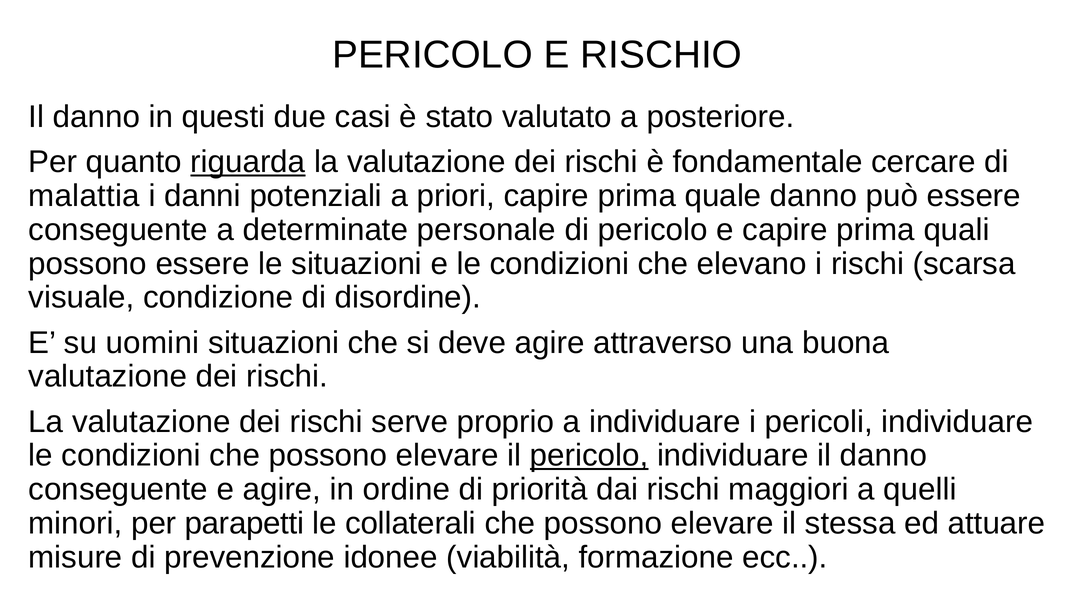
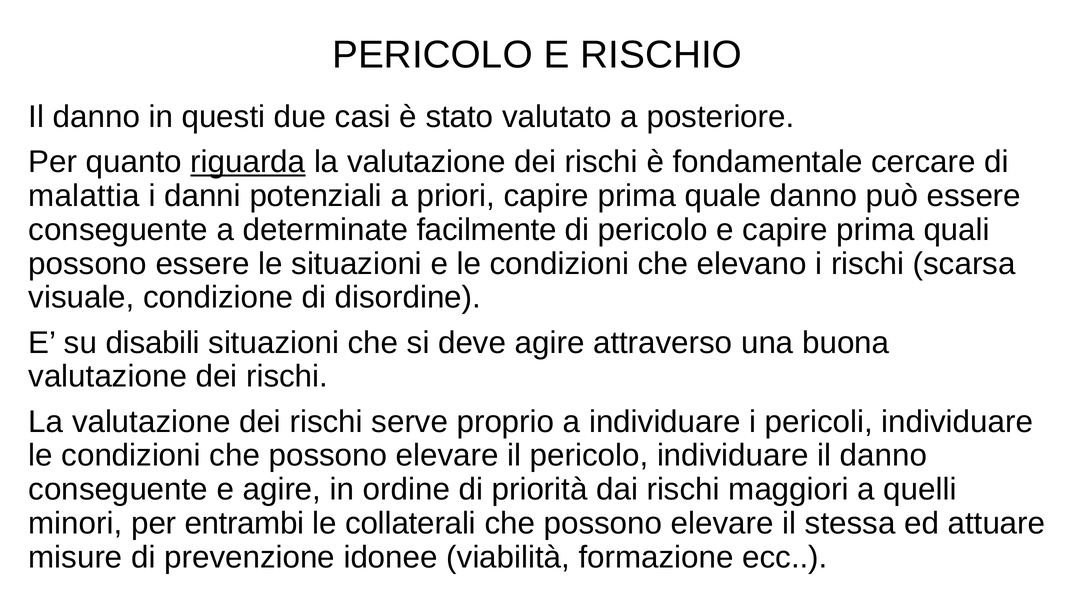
personale: personale -> facilmente
uomini: uomini -> disabili
pericolo at (589, 455) underline: present -> none
parapetti: parapetti -> entrambi
